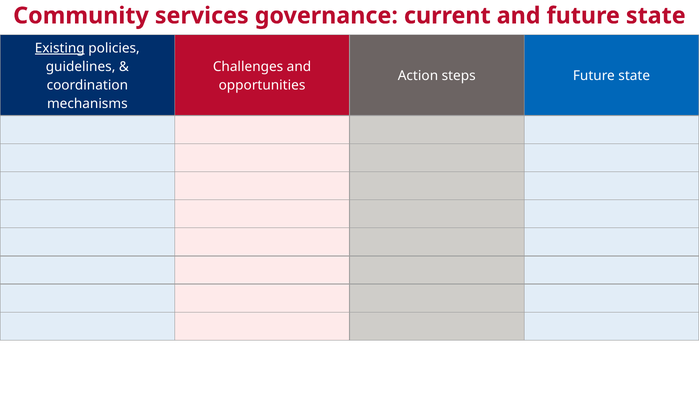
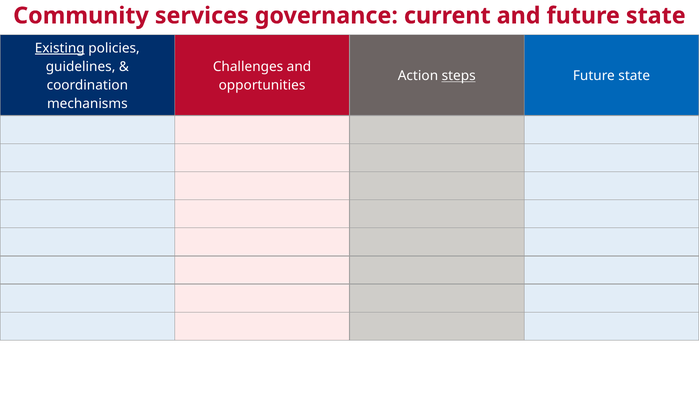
steps underline: none -> present
